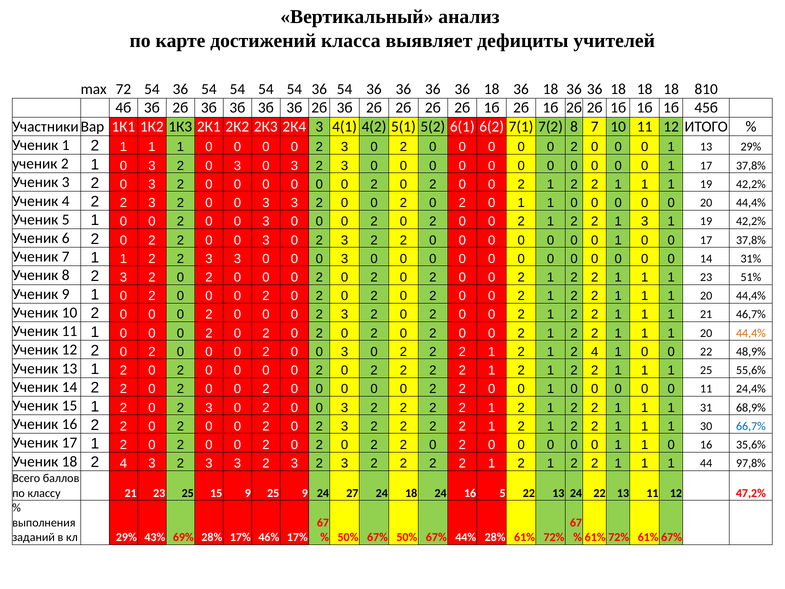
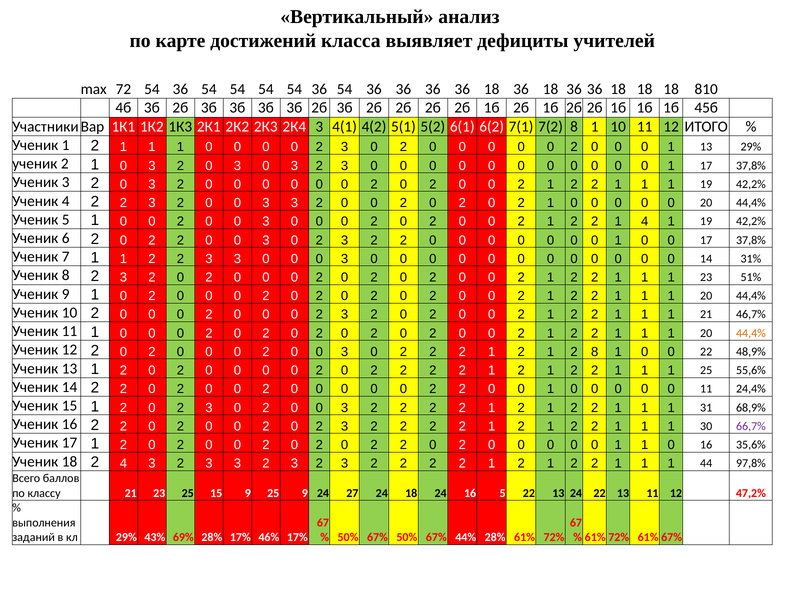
7(2 8 7: 7 -> 1
1 at (521, 203): 1 -> 2
1 3: 3 -> 4
1 2 4: 4 -> 8
66,7% colour: blue -> purple
